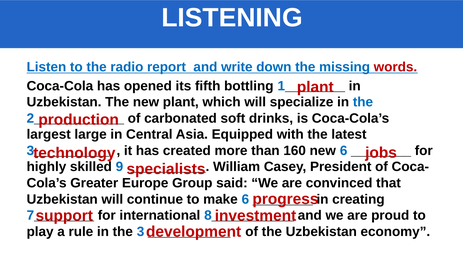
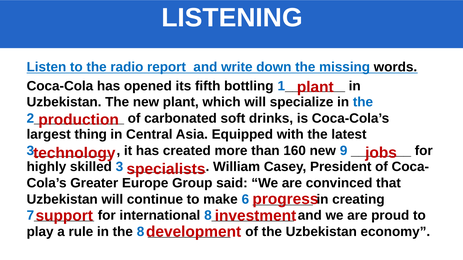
words colour: red -> black
large: large -> thing
new 6: 6 -> 9
9: 9 -> 3
3: 3 -> 8
